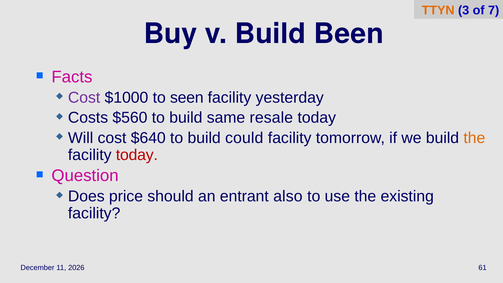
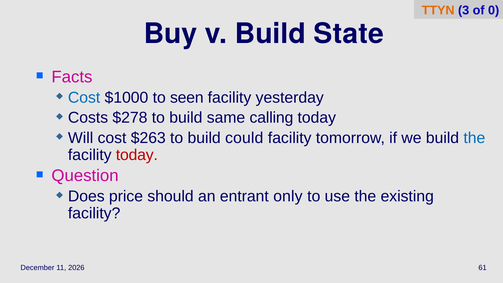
7: 7 -> 0
Been: Been -> State
Cost at (84, 98) colour: purple -> blue
$560: $560 -> $278
resale: resale -> calling
$640: $640 -> $263
the at (474, 138) colour: orange -> blue
also: also -> only
